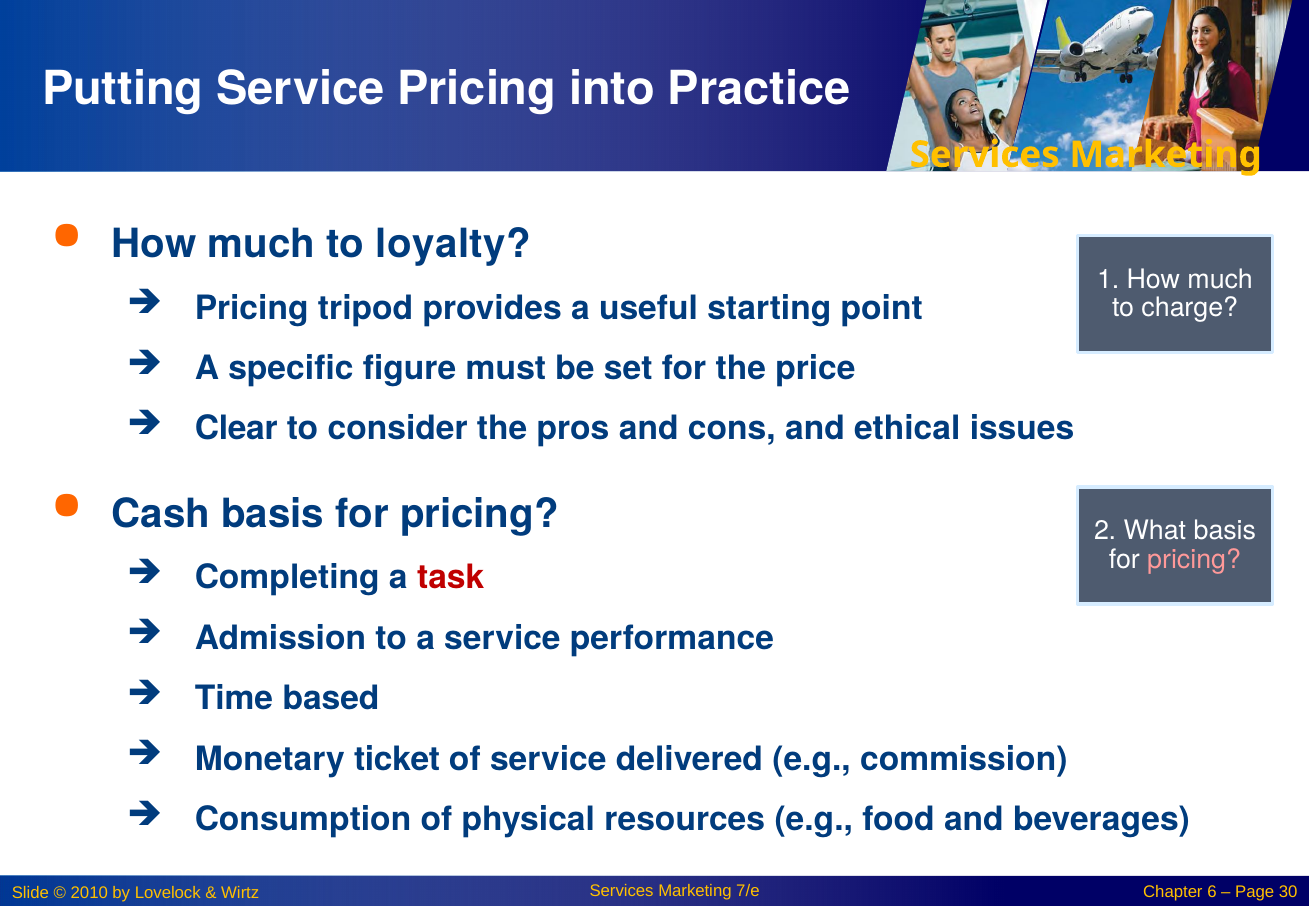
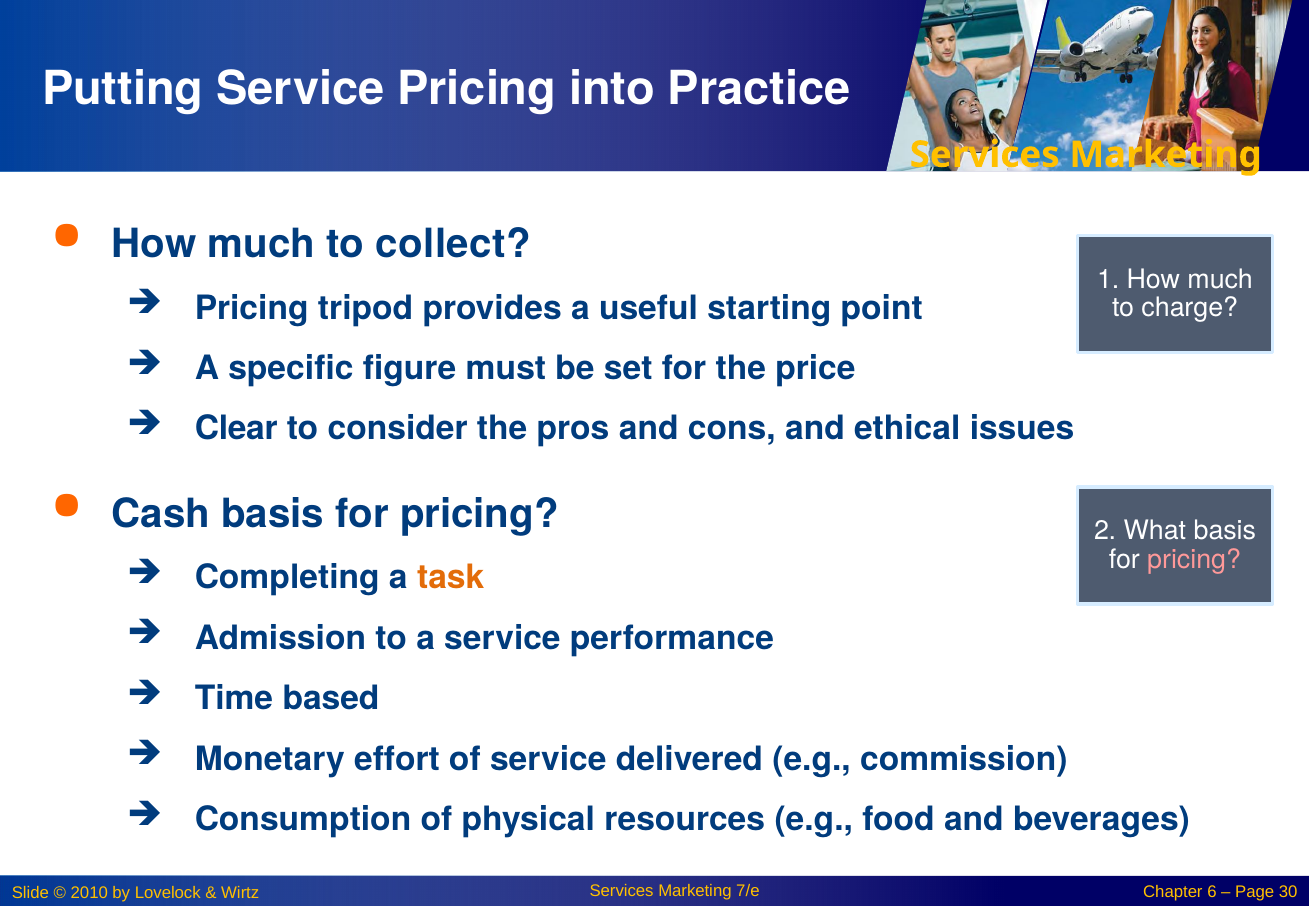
loyalty: loyalty -> collect
task colour: red -> orange
ticket: ticket -> effort
